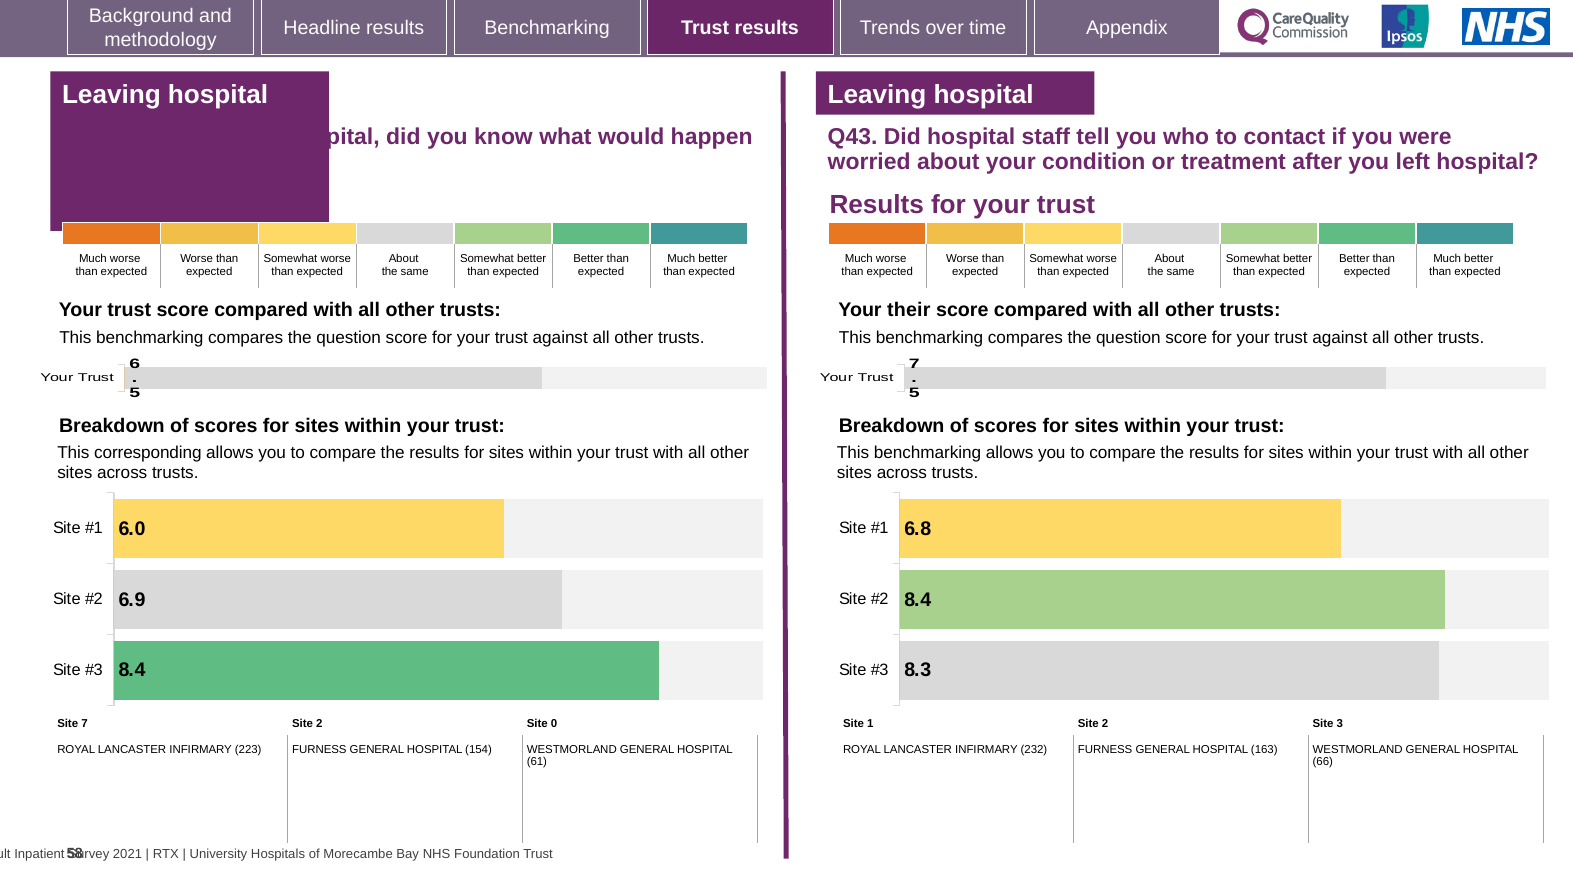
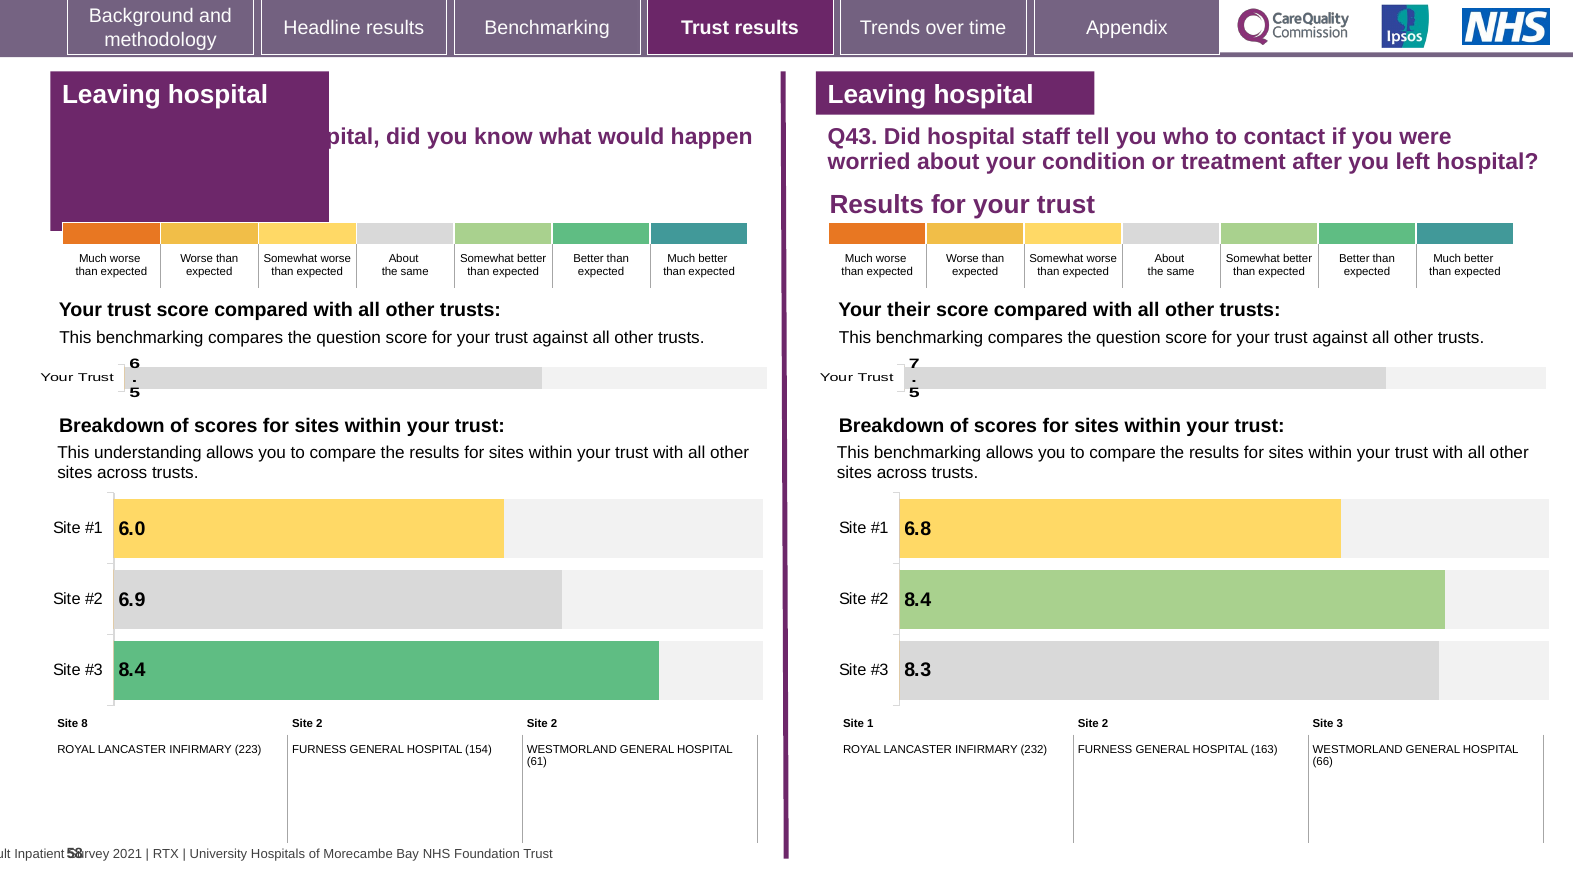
corresponding: corresponding -> understanding
Site 7: 7 -> 8
2 Site 0: 0 -> 2
